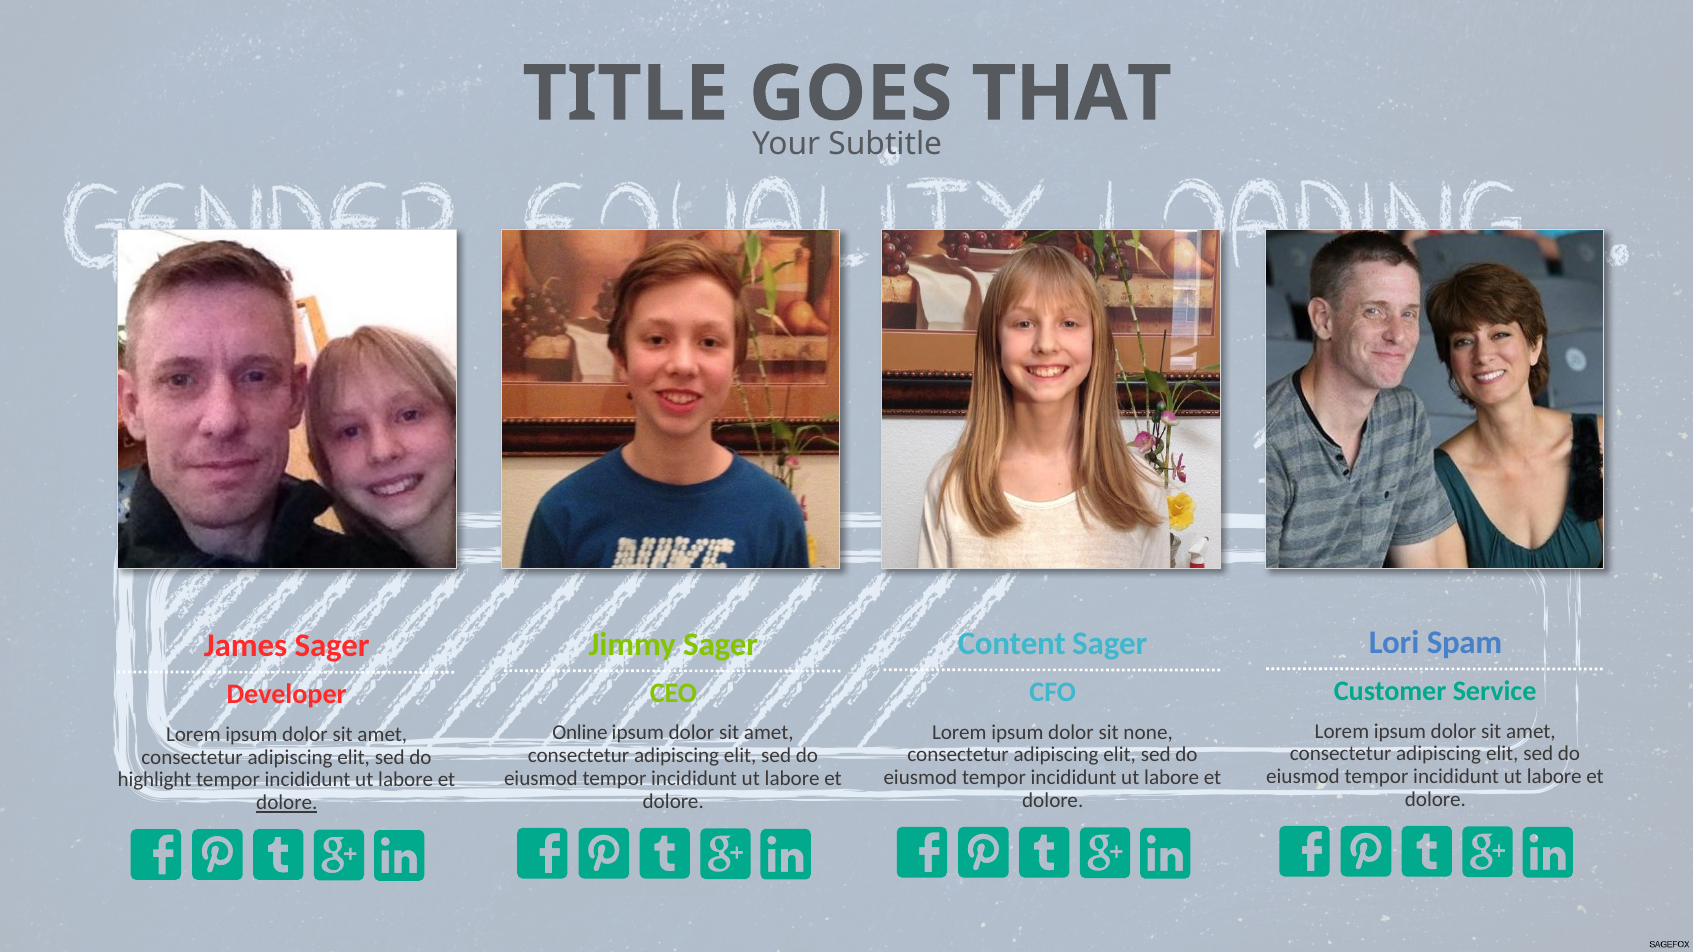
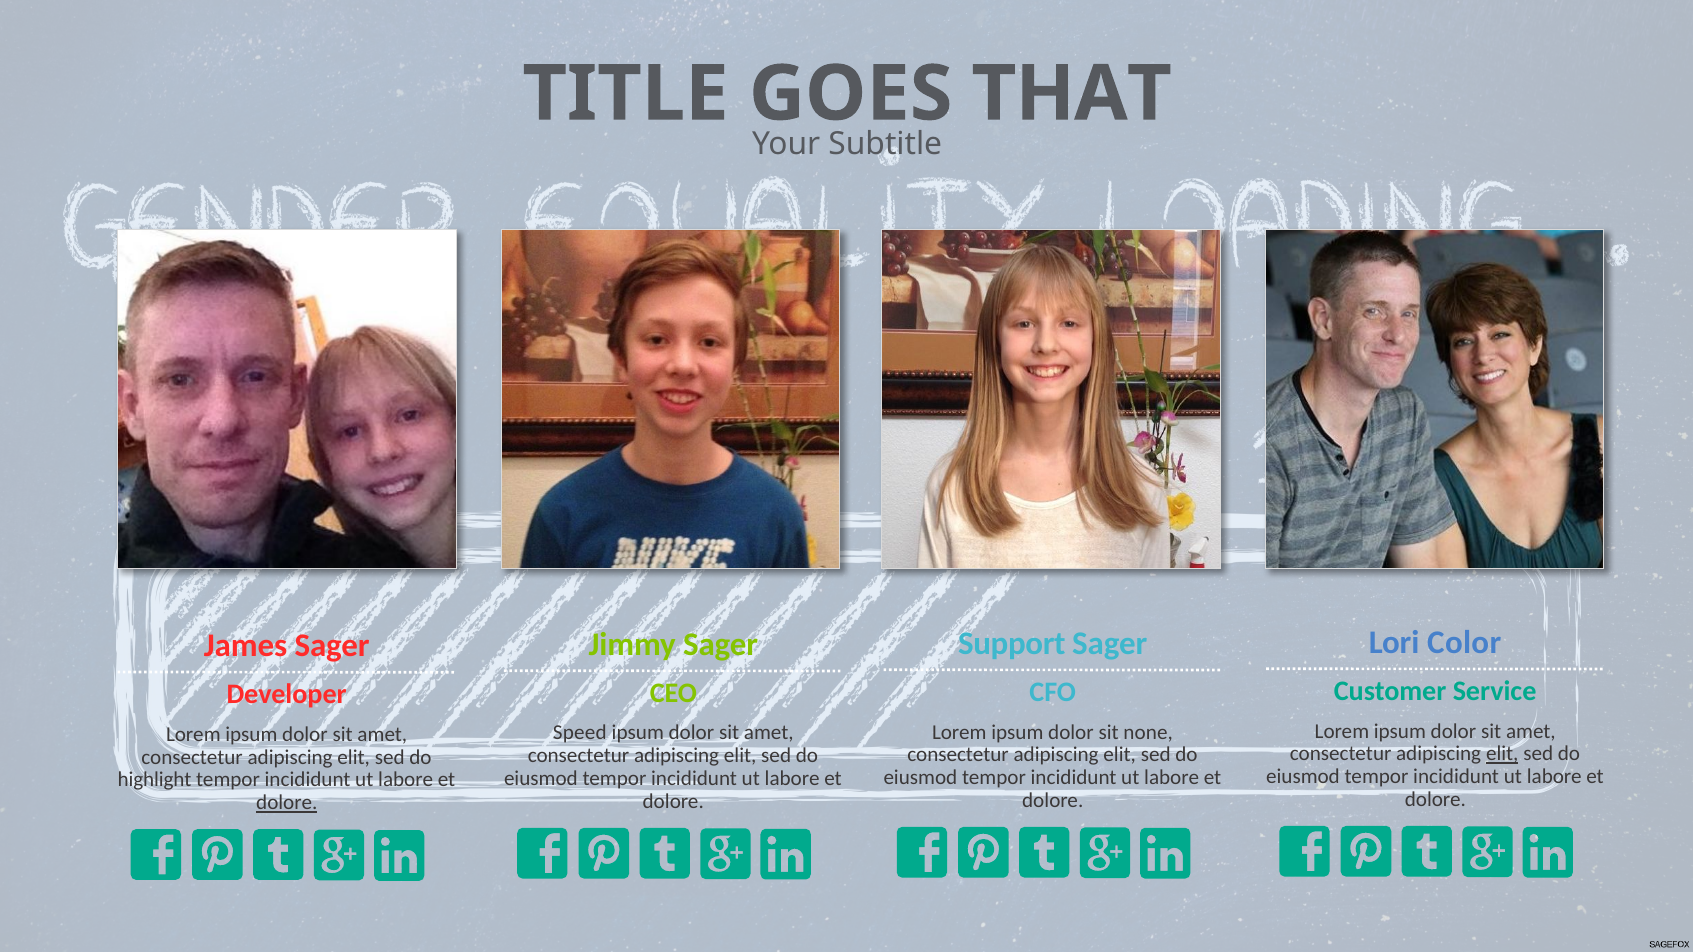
Spam: Spam -> Color
Content: Content -> Support
Online: Online -> Speed
elit at (1502, 754) underline: none -> present
